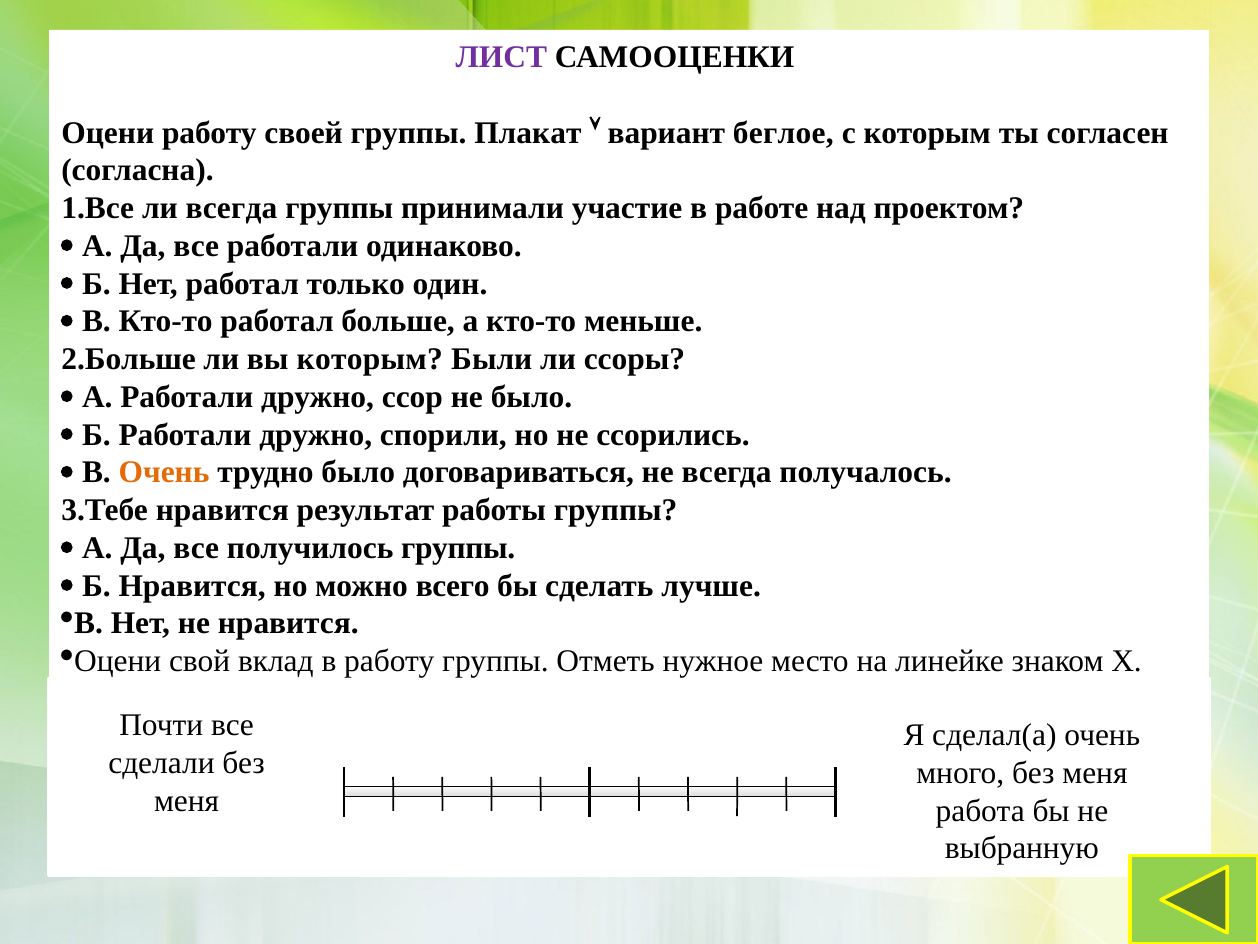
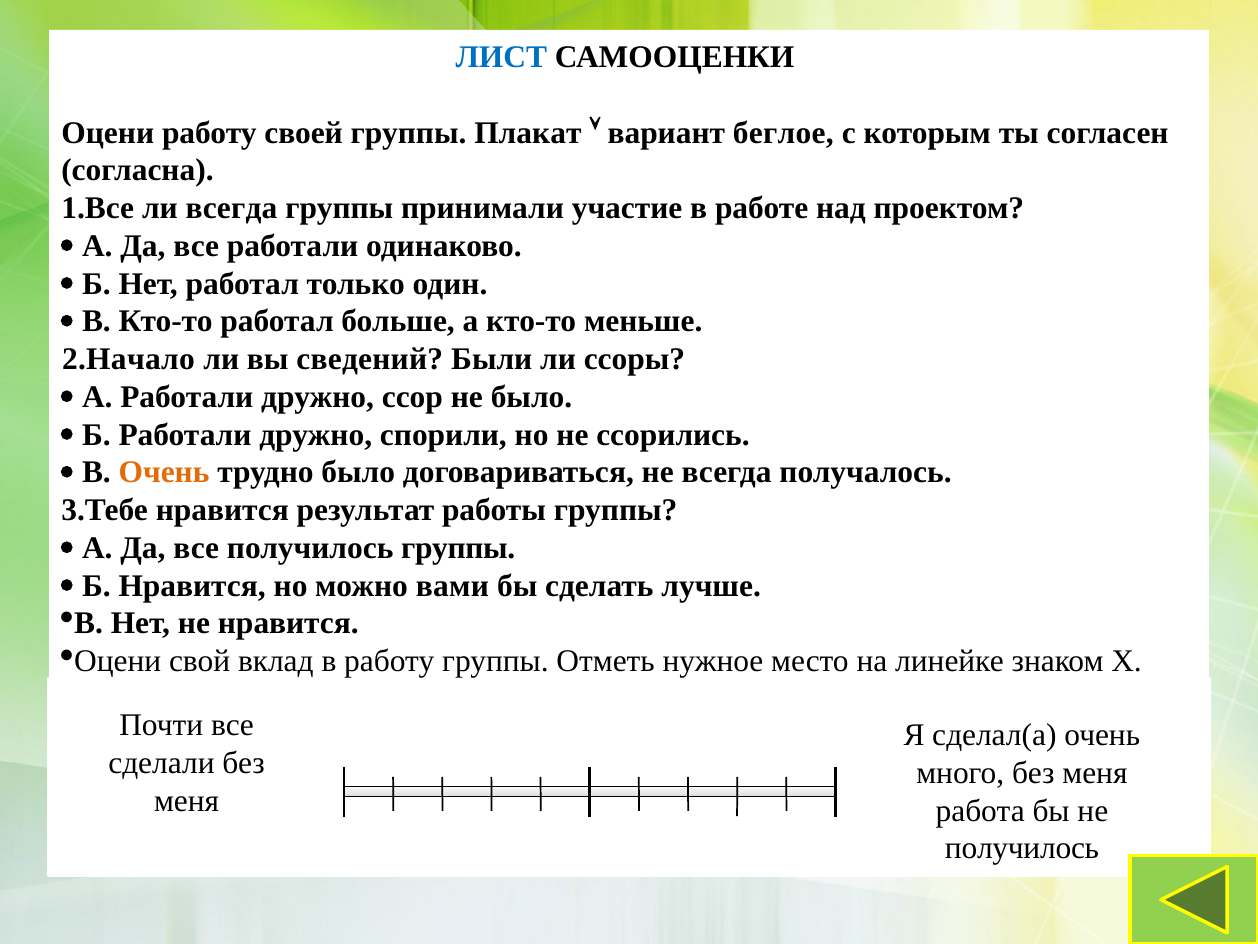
ЛИСТ colour: purple -> blue
2.Больше: 2.Больше -> 2.Начало
вы которым: которым -> сведений
всего: всего -> вами
выбранную at (1022, 848): выбранную -> получилось
